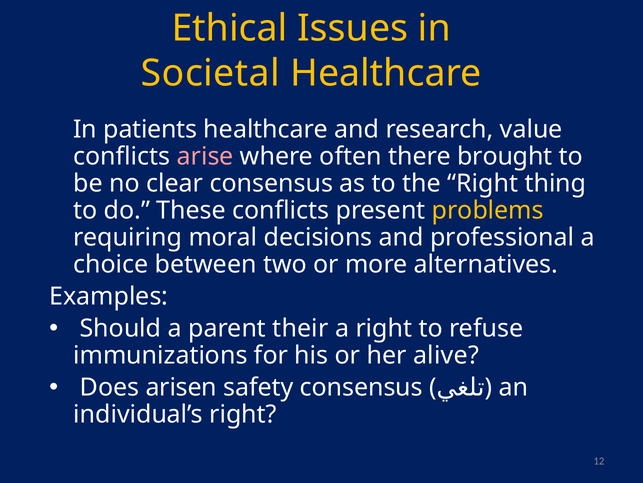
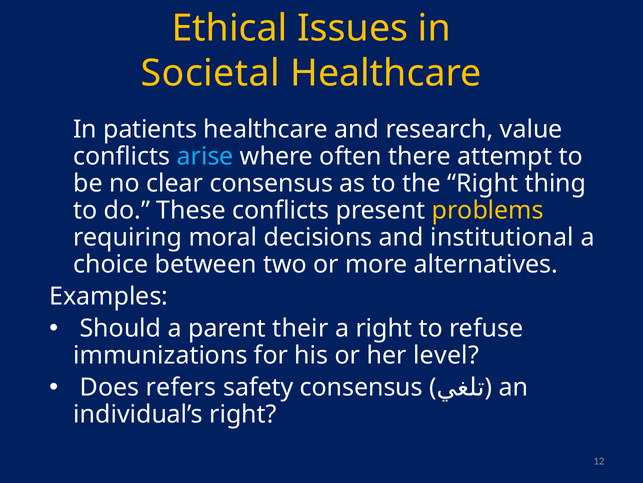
arise colour: pink -> light blue
brought: brought -> attempt
professional: professional -> institutional
alive: alive -> level
arisen: arisen -> refers
